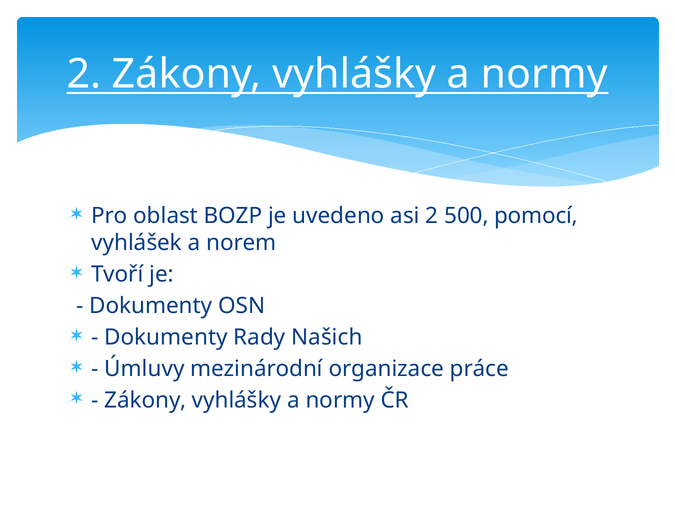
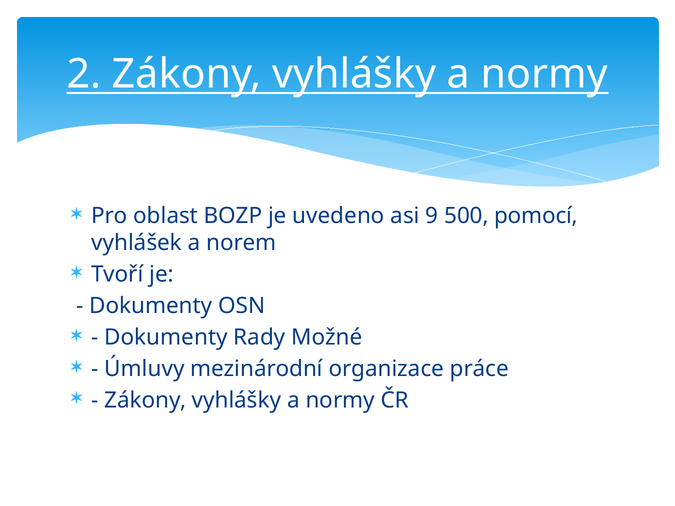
asi 2: 2 -> 9
Našich: Našich -> Možné
